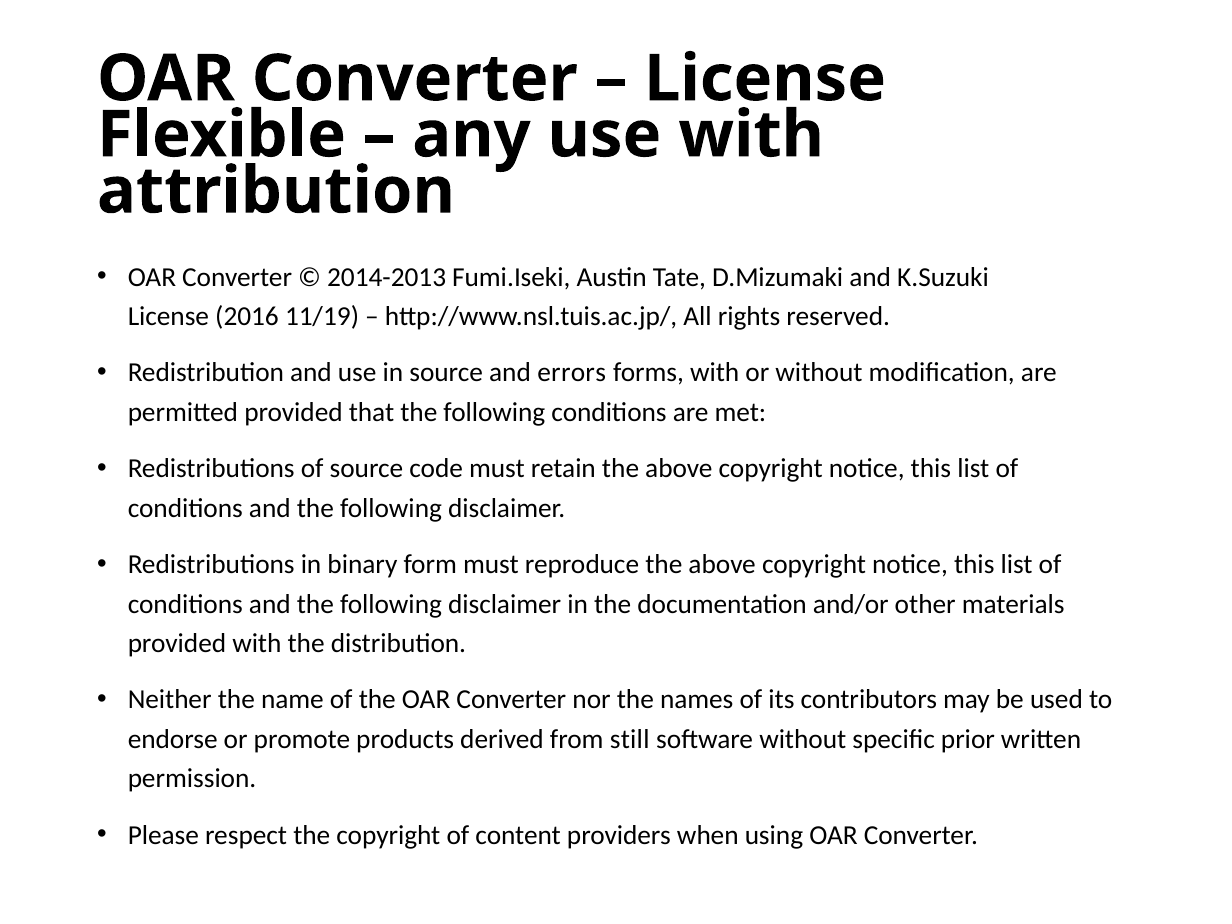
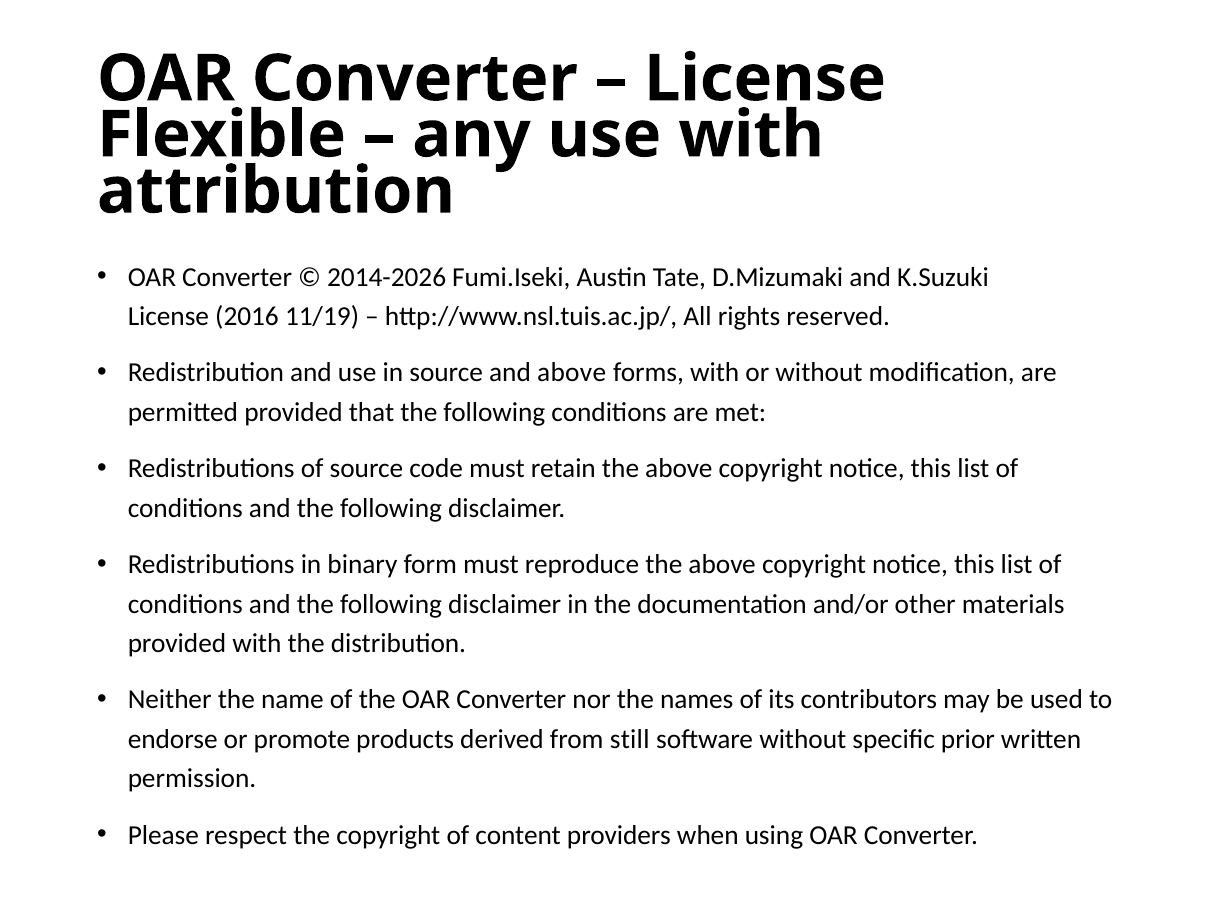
2014-2013: 2014-2013 -> 2014-2026
and errors: errors -> above
